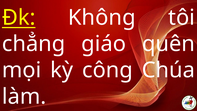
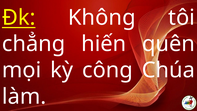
giáo: giáo -> hiến
